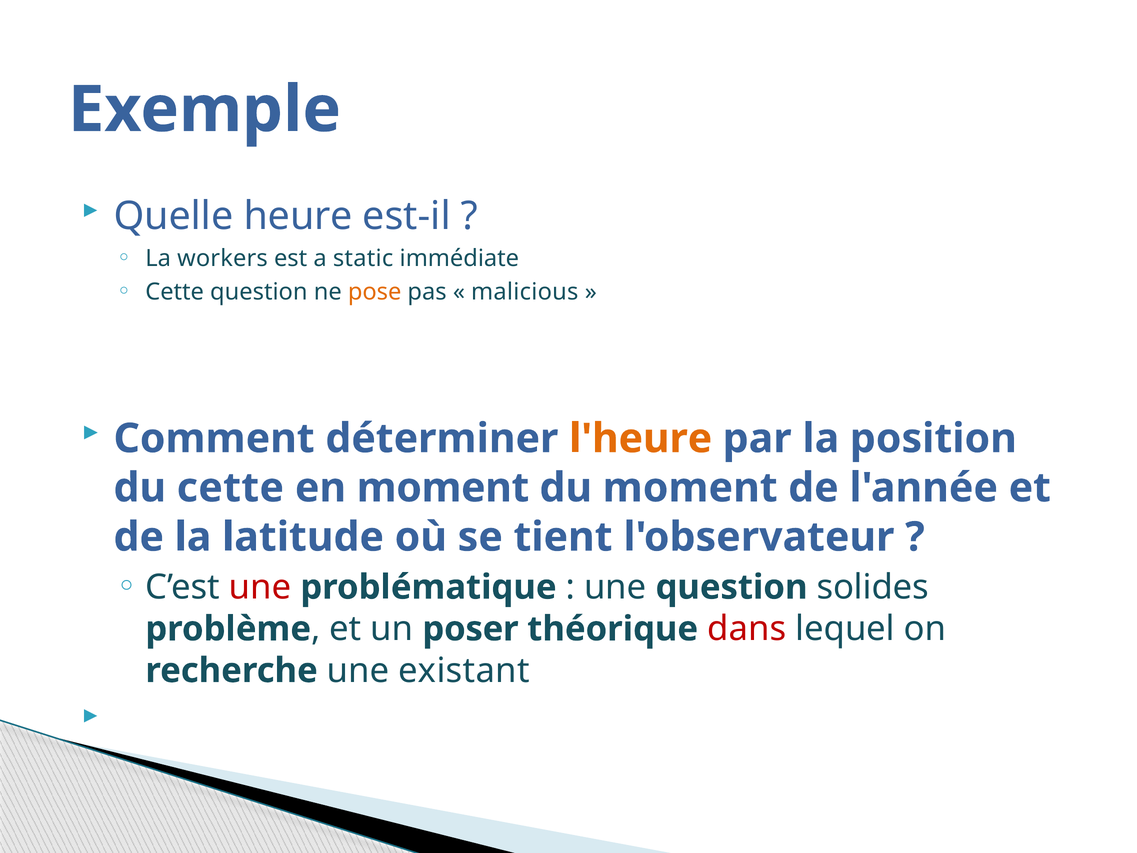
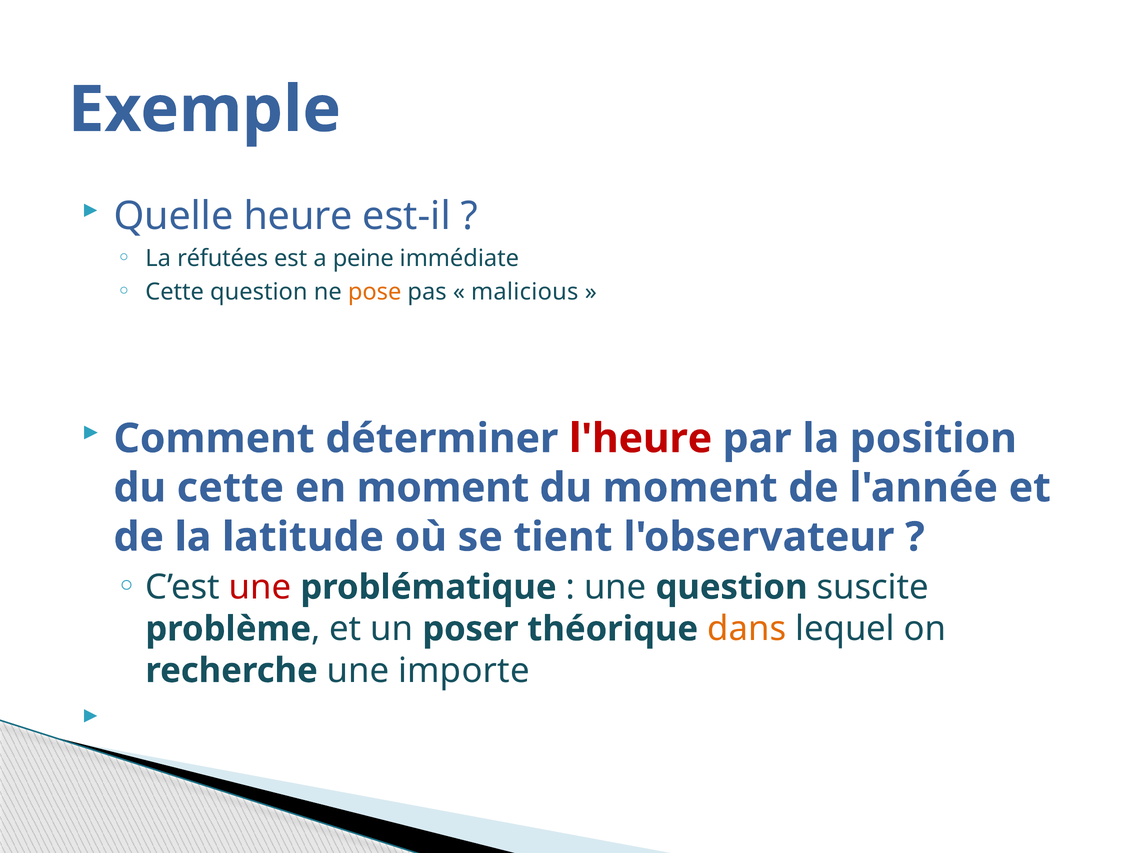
workers: workers -> réfutées
static: static -> peine
l'heure colour: orange -> red
solides: solides -> suscite
dans colour: red -> orange
existant: existant -> importe
